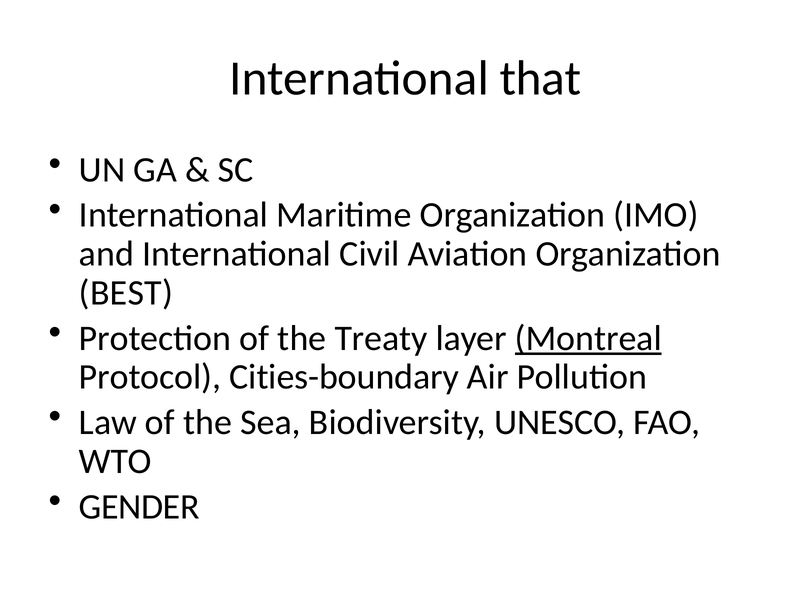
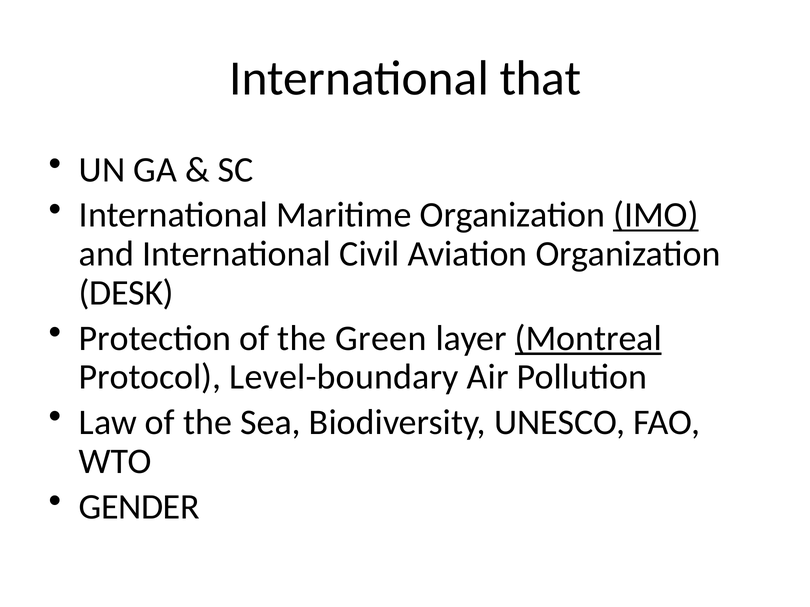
IMO underline: none -> present
BEST: BEST -> DESK
Treaty: Treaty -> Green
Cities-boundary: Cities-boundary -> Level-boundary
